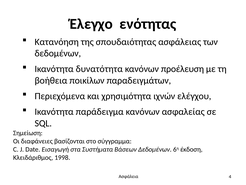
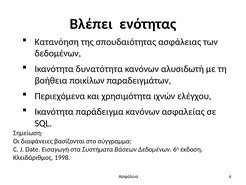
Έλεγχο: Έλεγχο -> Βλέπει
προέλευση: προέλευση -> αλυσιδωτή
